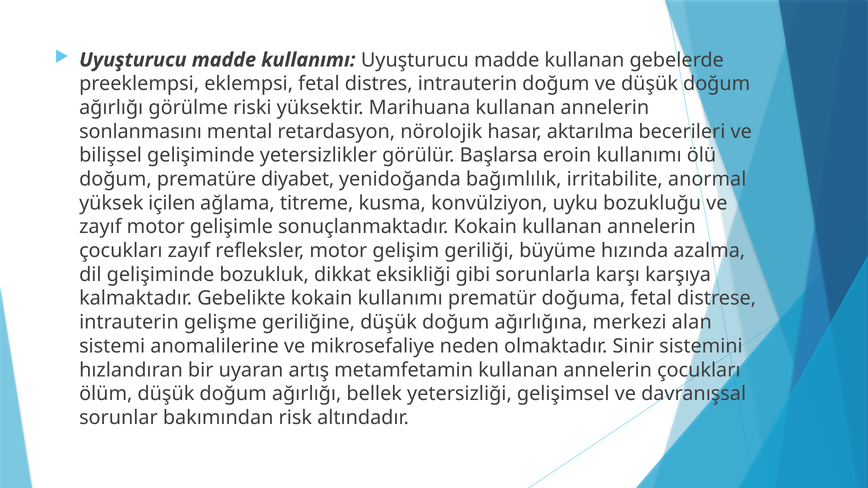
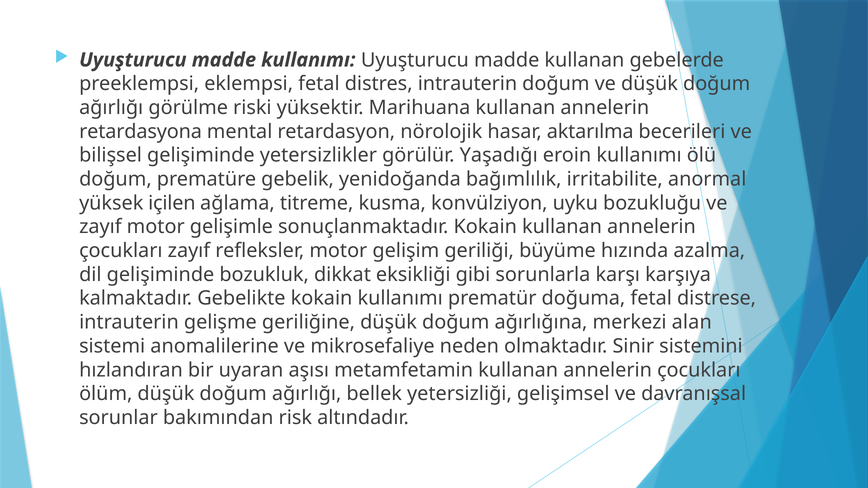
sonlanmasını: sonlanmasını -> retardasyona
Başlarsa: Başlarsa -> Yaşadığı
diyabet: diyabet -> gebelik
artış: artış -> aşısı
